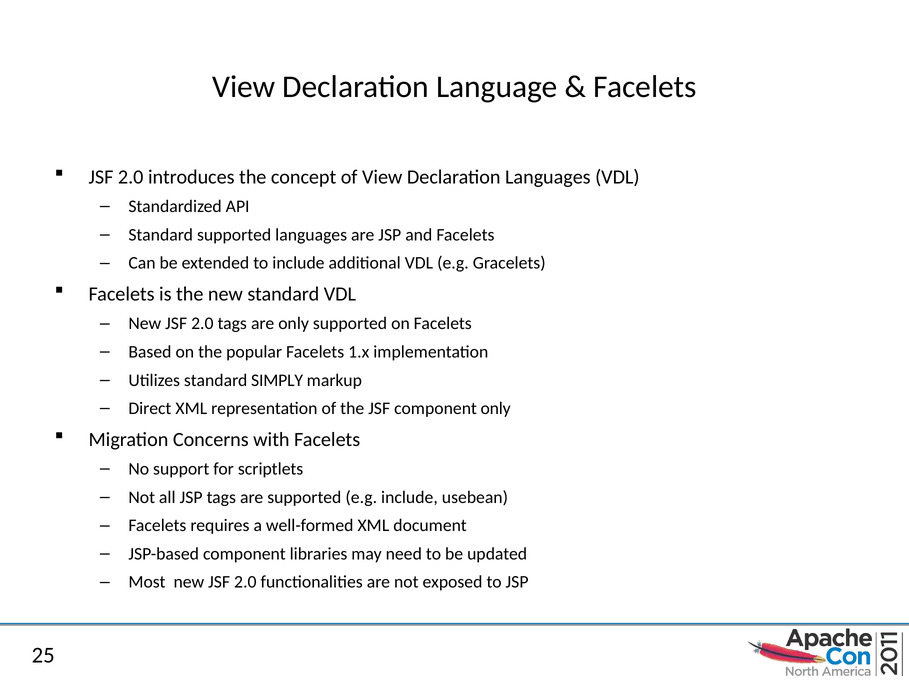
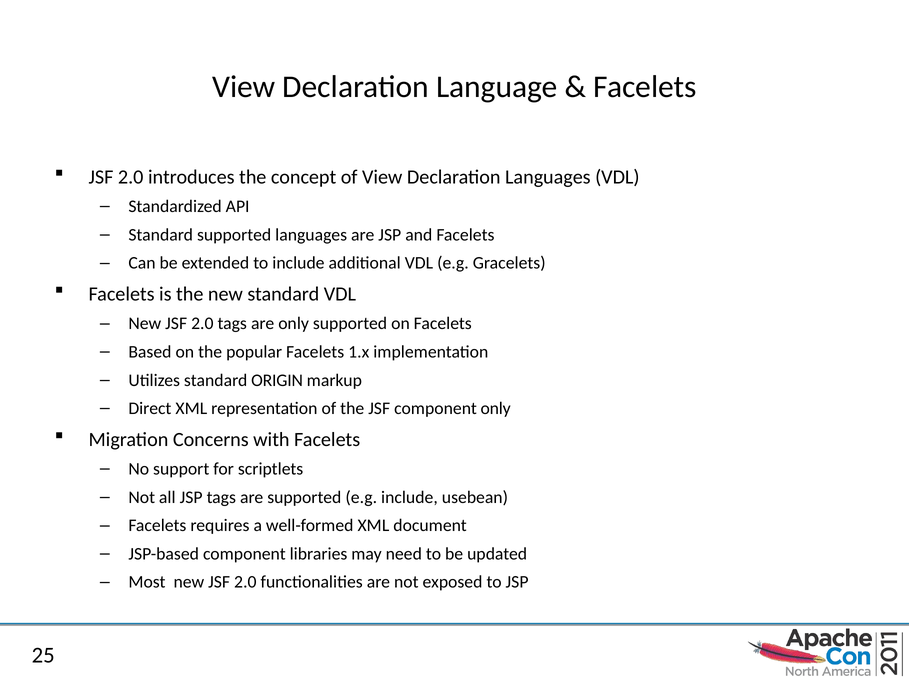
SIMPLY: SIMPLY -> ORIGIN
